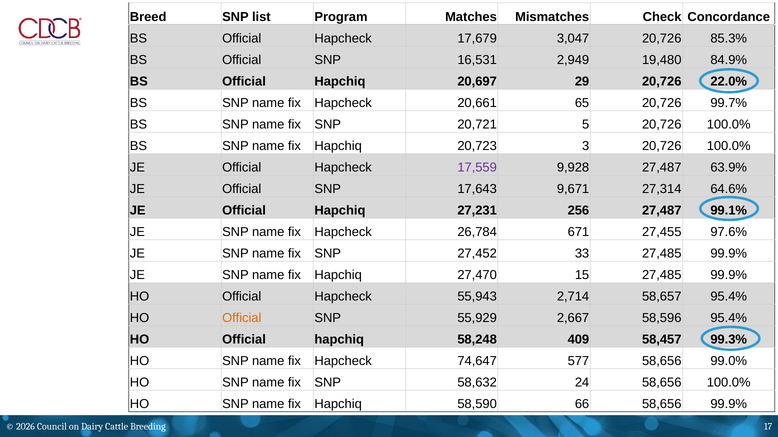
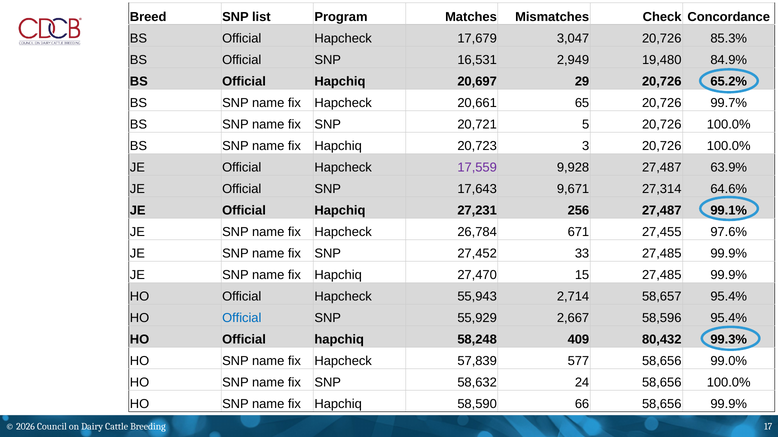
22.0%: 22.0% -> 65.2%
Official at (242, 318) colour: orange -> blue
58,457: 58,457 -> 80,432
74,647: 74,647 -> 57,839
